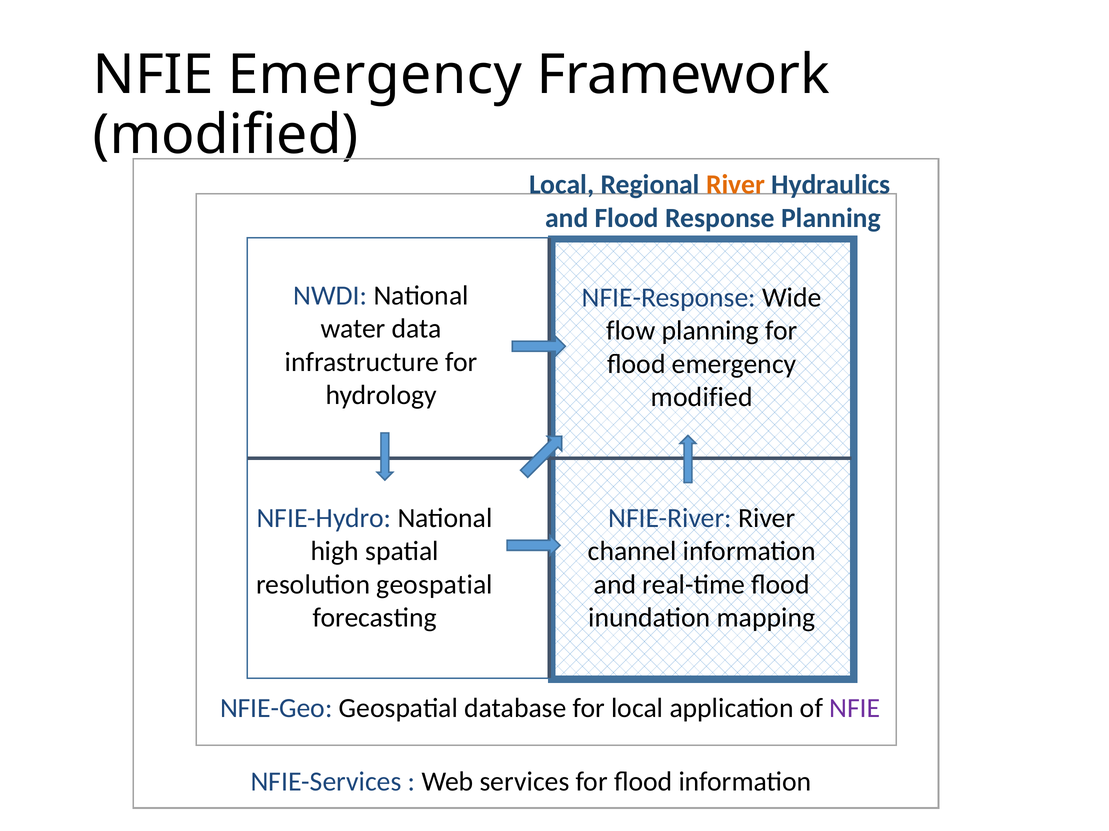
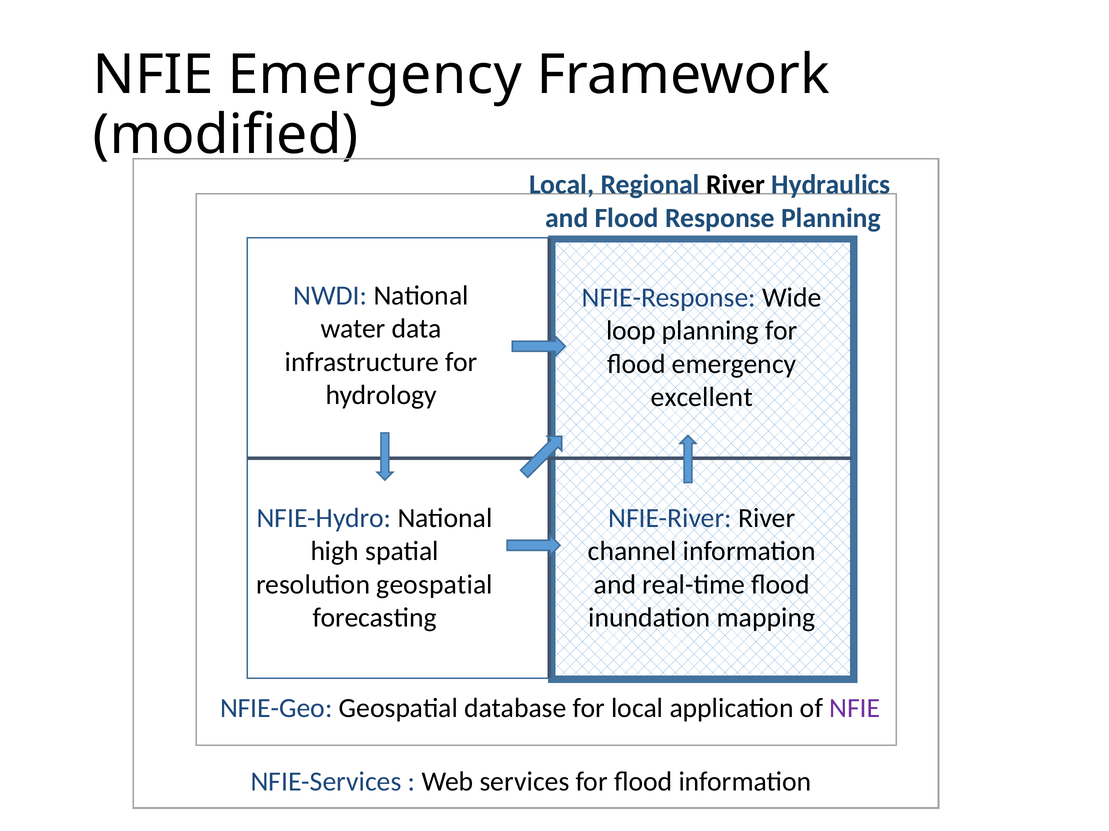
River at (736, 185) colour: orange -> black
flow: flow -> loop
modified at (702, 398): modified -> excellent
